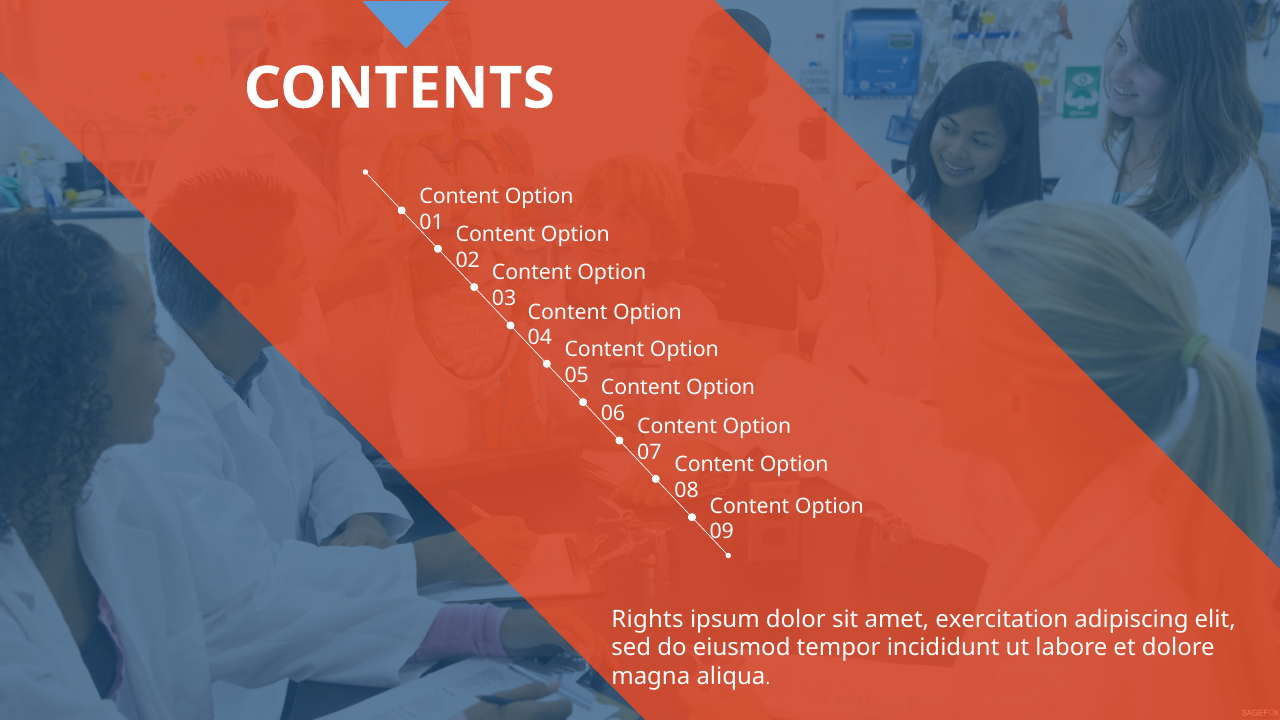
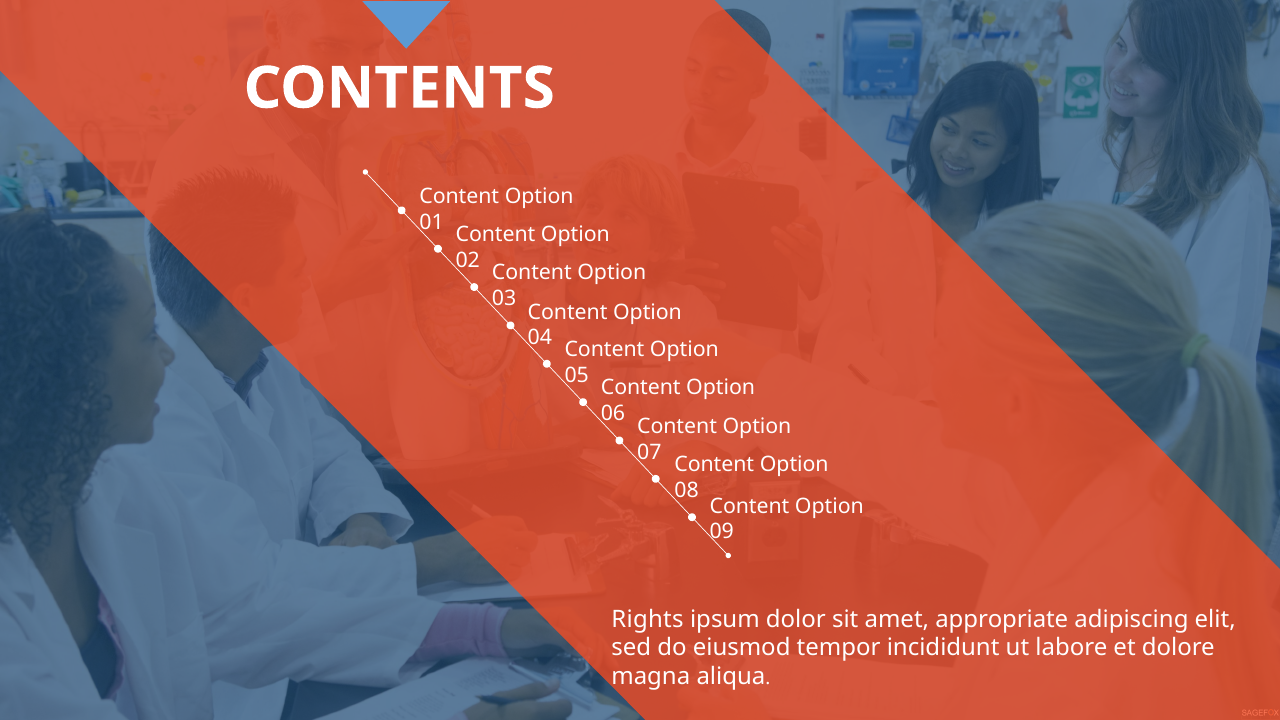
exercitation: exercitation -> appropriate
